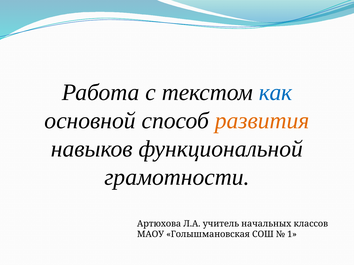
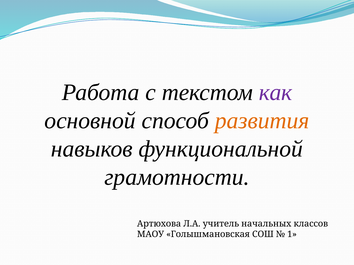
как colour: blue -> purple
